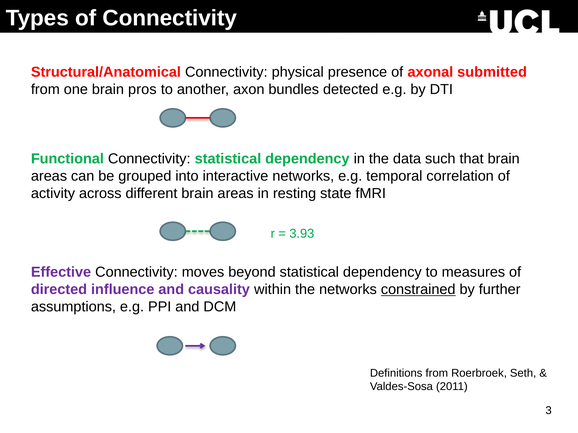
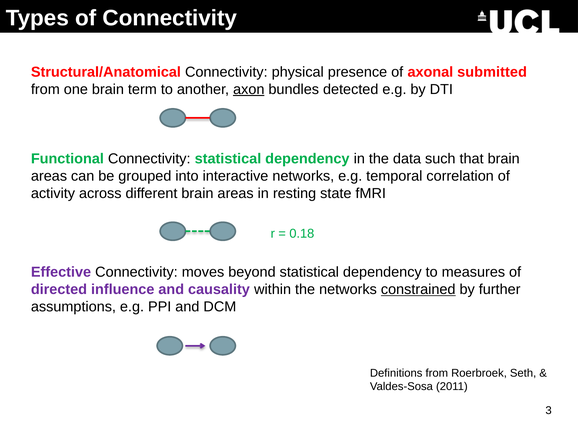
pros: pros -> term
axon underline: none -> present
3.93: 3.93 -> 0.18
